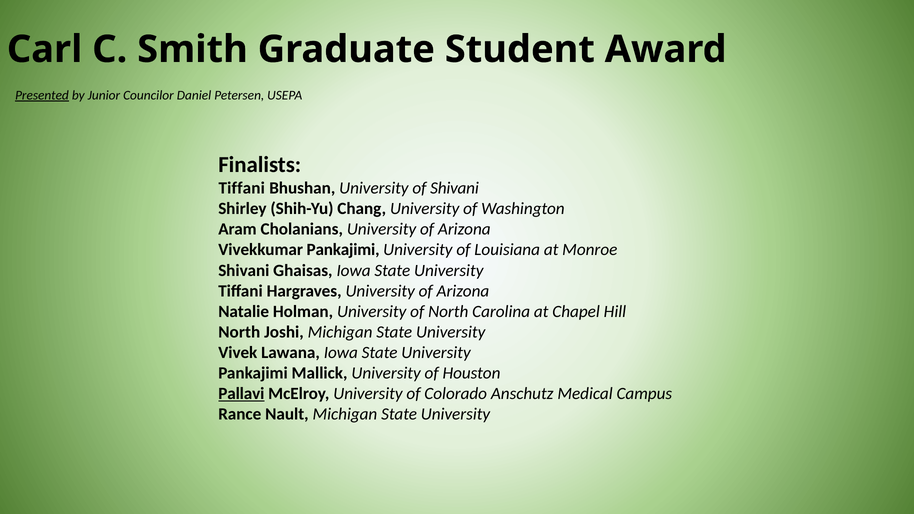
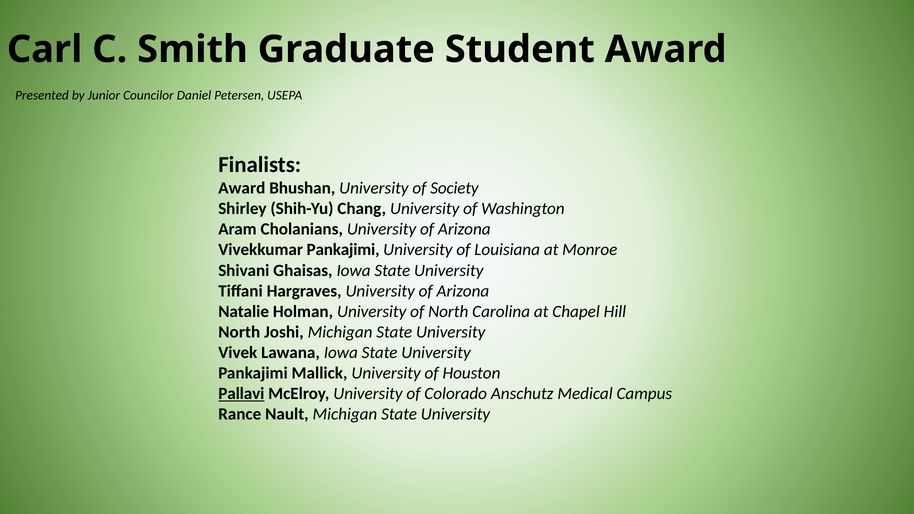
Presented underline: present -> none
Tiffani at (242, 188): Tiffani -> Award
of Shivani: Shivani -> Society
